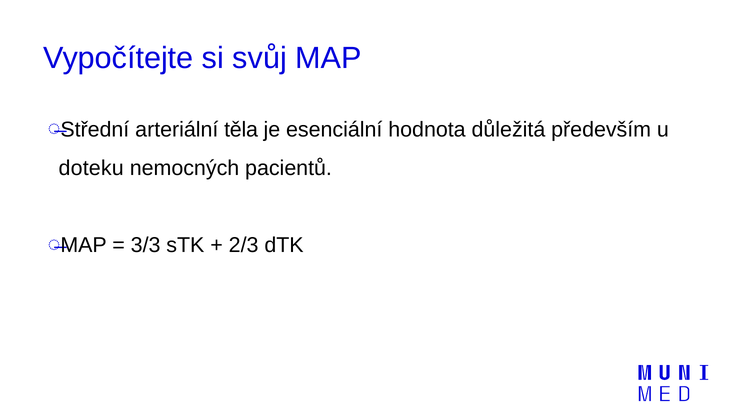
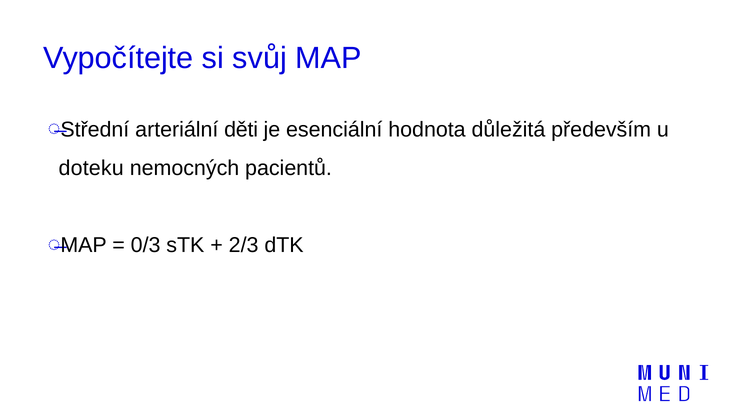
těla: těla -> děti
3/3: 3/3 -> 0/3
